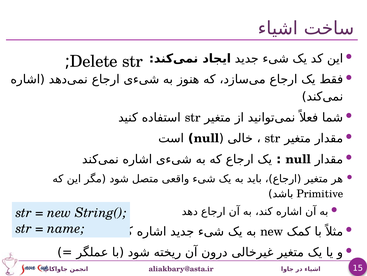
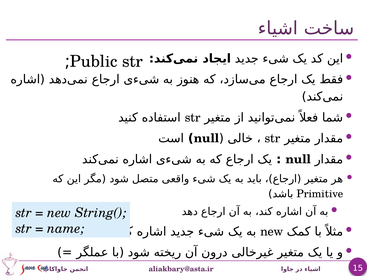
Delete: Delete -> Public
